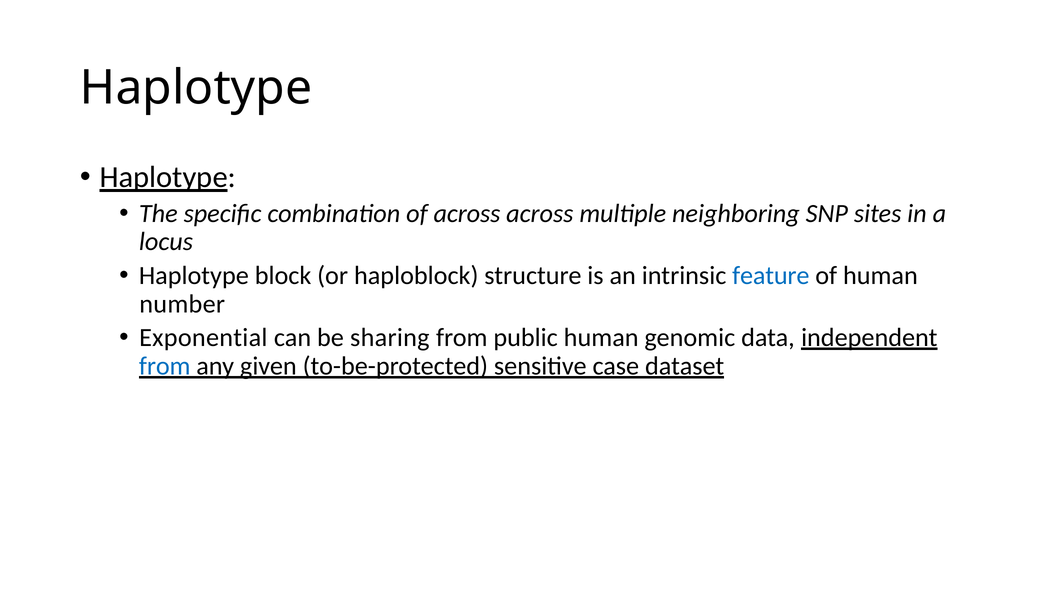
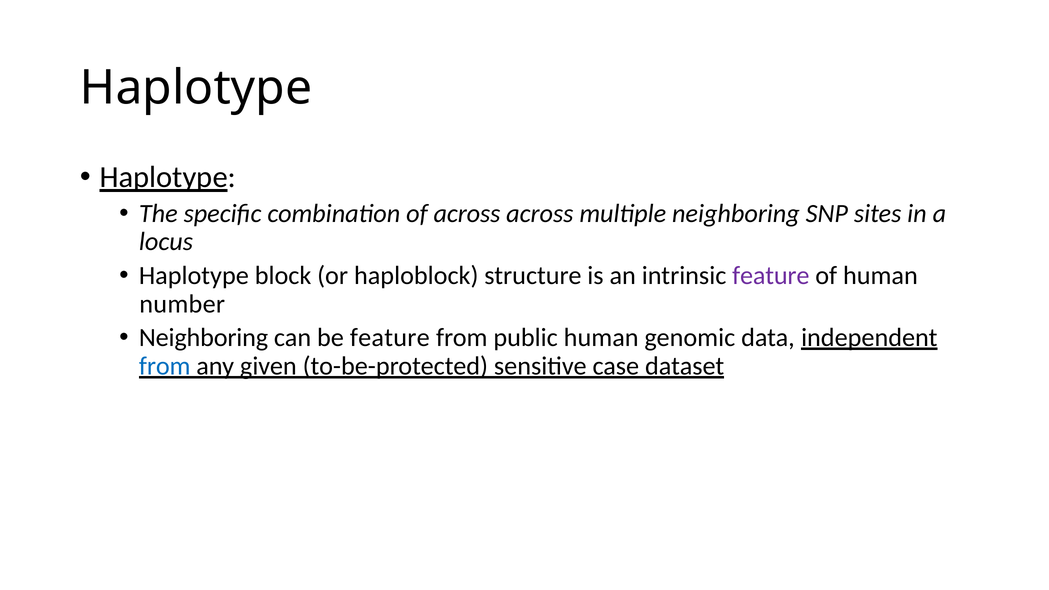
feature at (771, 276) colour: blue -> purple
Exponential at (203, 338): Exponential -> Neighboring
be sharing: sharing -> feature
